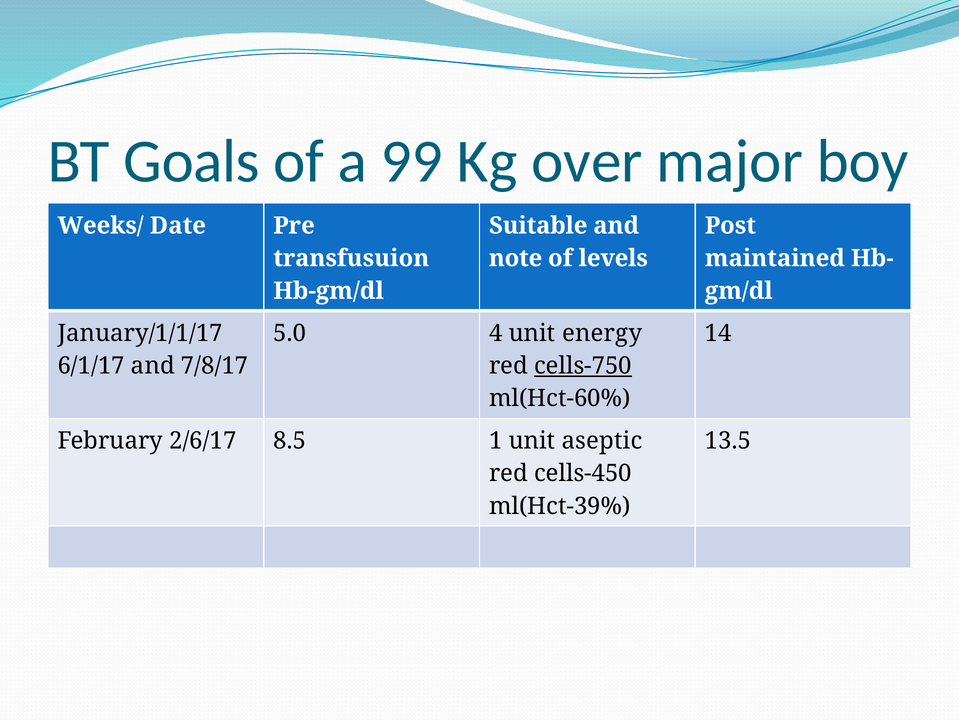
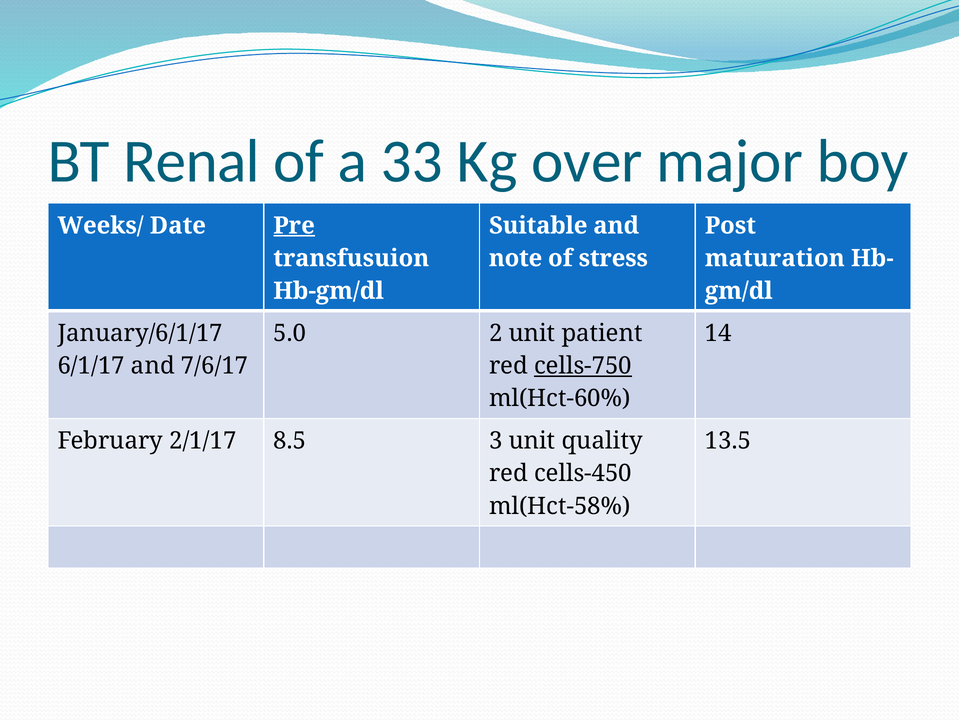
Goals: Goals -> Renal
99: 99 -> 33
Pre underline: none -> present
levels: levels -> stress
maintained: maintained -> maturation
January/1/1/17: January/1/1/17 -> January/6/1/17
4: 4 -> 2
energy: energy -> patient
7/8/17: 7/8/17 -> 7/6/17
2/6/17: 2/6/17 -> 2/1/17
1: 1 -> 3
aseptic: aseptic -> quality
ml(Hct-39%: ml(Hct-39% -> ml(Hct-58%
